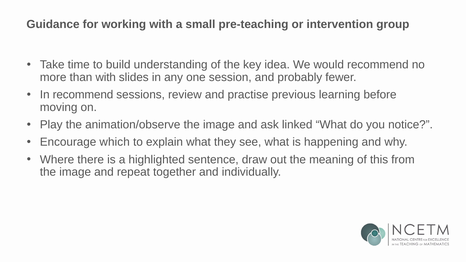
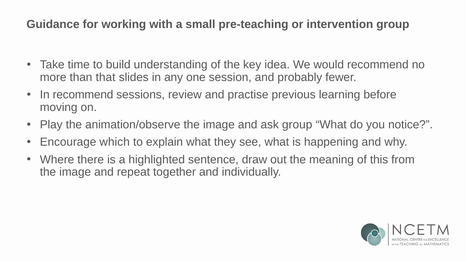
than with: with -> that
ask linked: linked -> group
